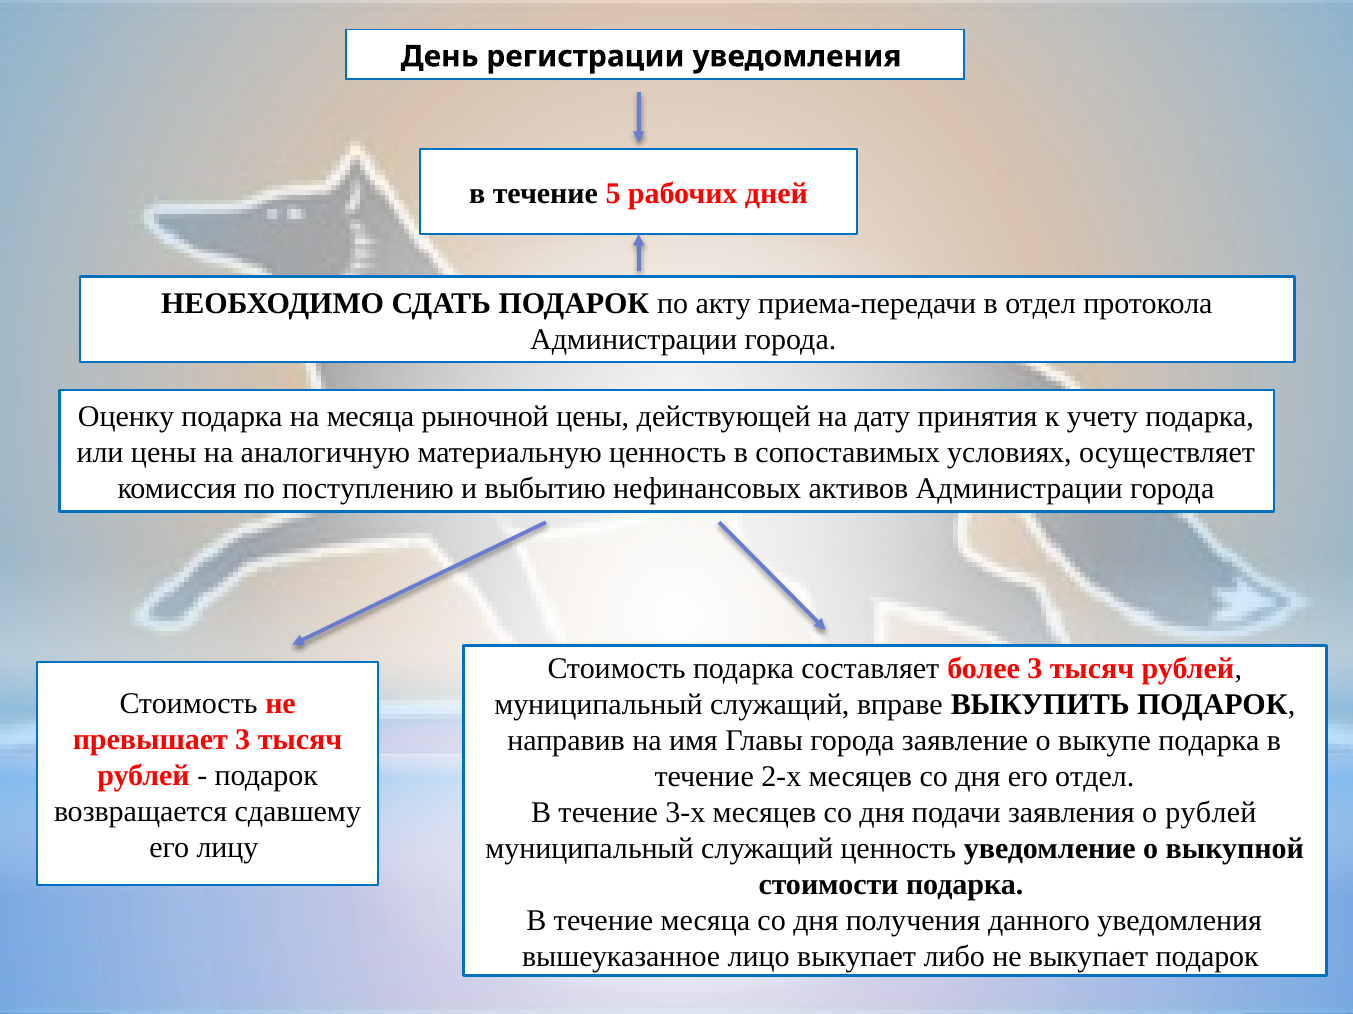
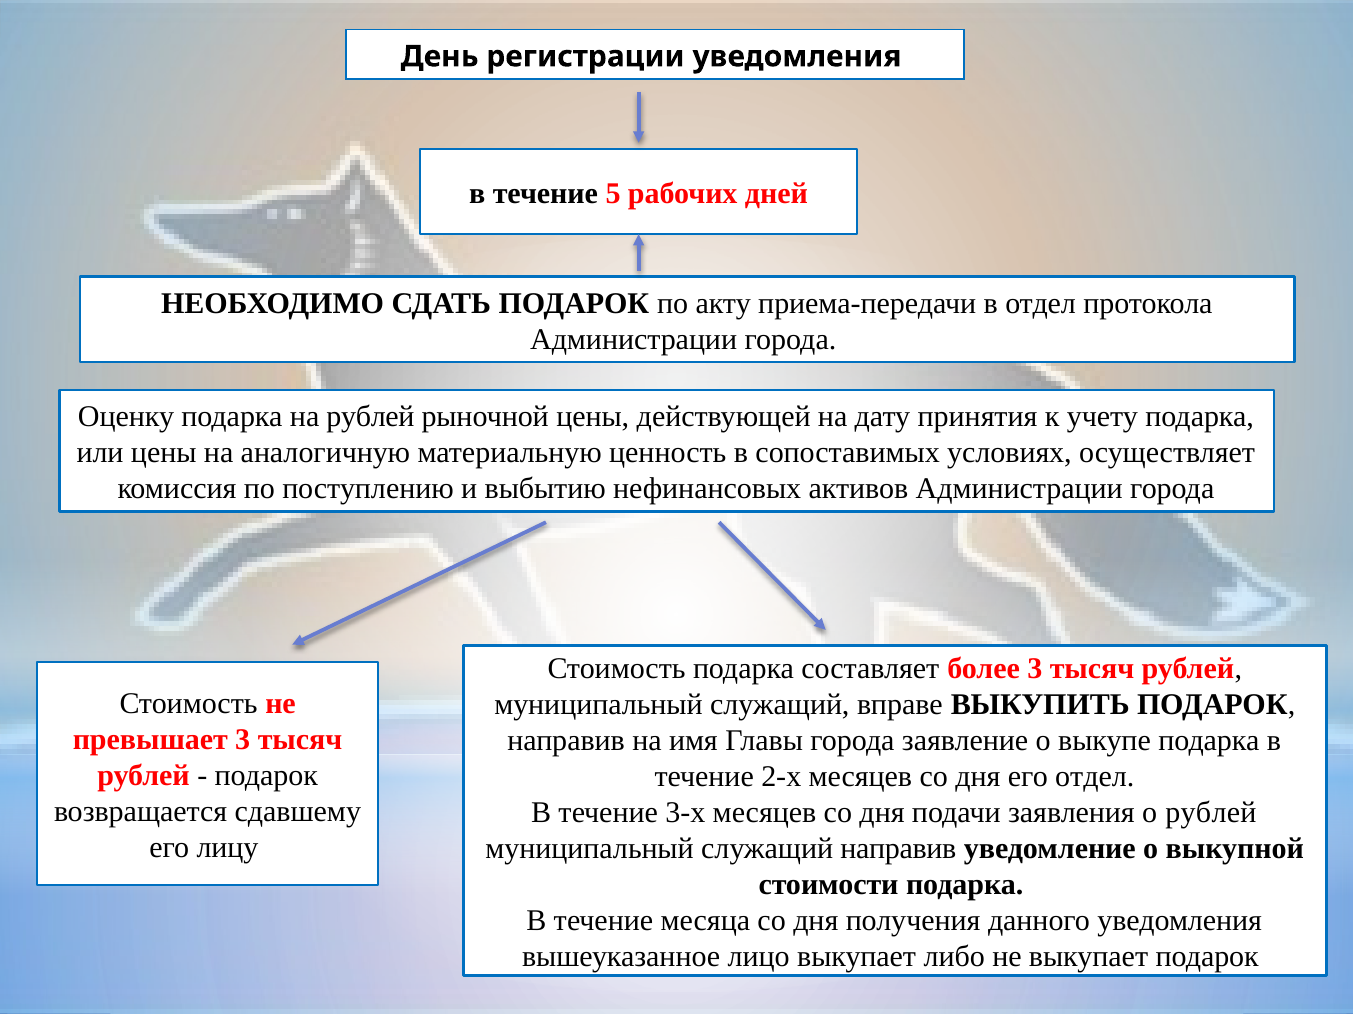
на месяца: месяца -> рублей
служащий ценность: ценность -> направив
